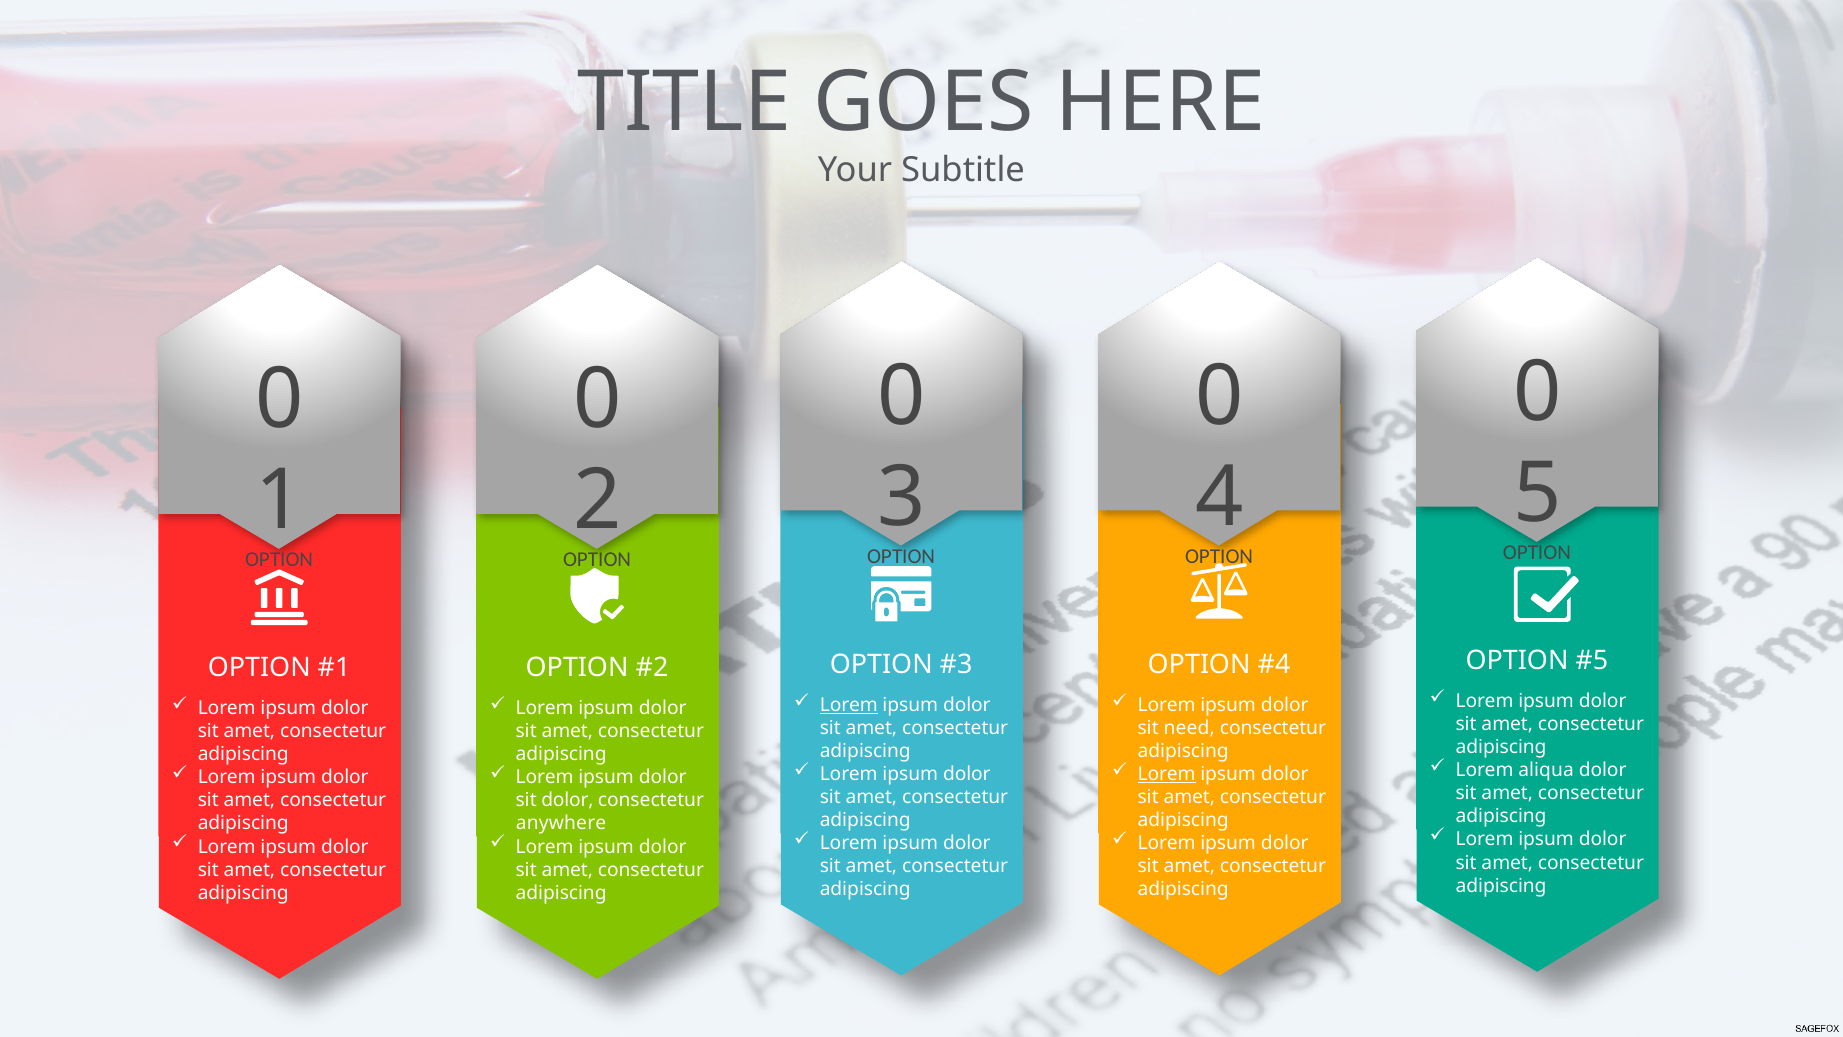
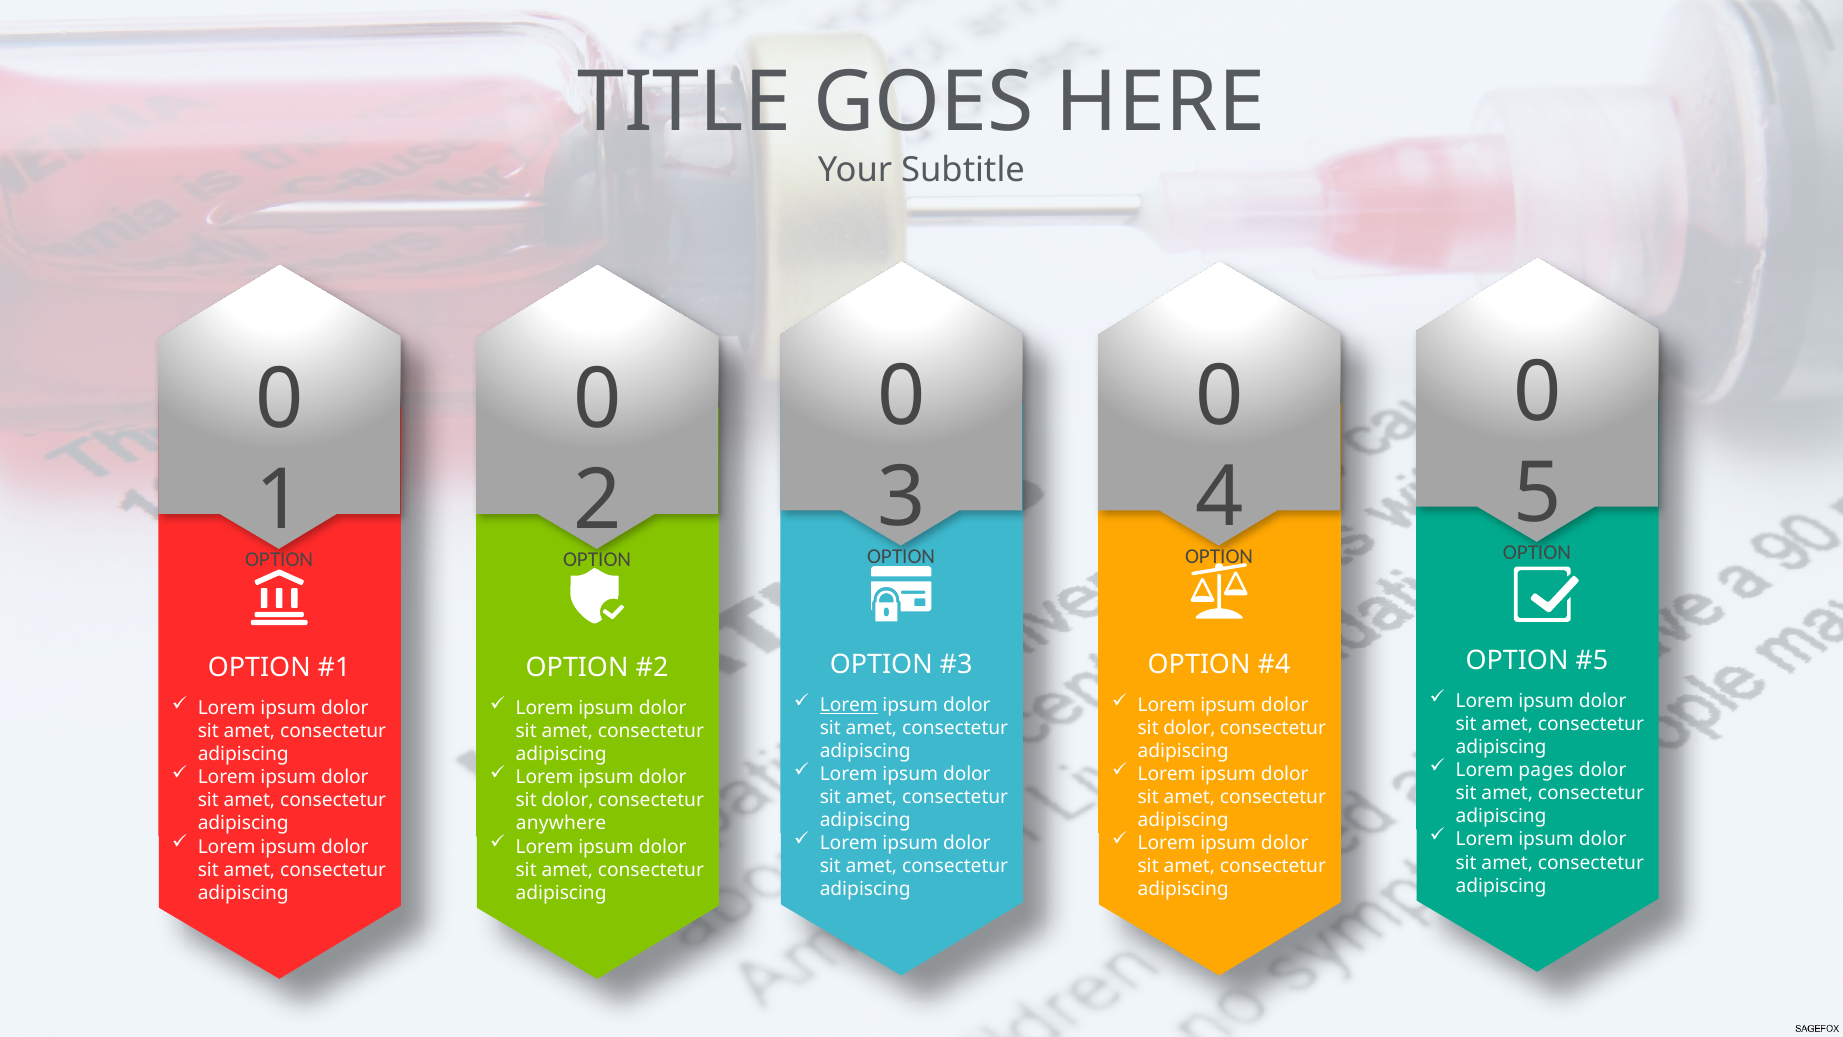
need at (1189, 728): need -> dolor
aliqua: aliqua -> pages
Lorem at (1167, 774) underline: present -> none
